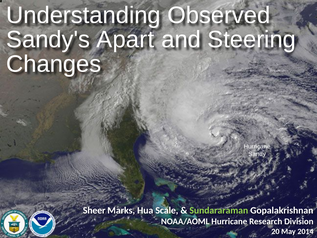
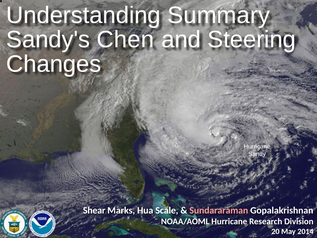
Observed: Observed -> Summary
Apart: Apart -> Chen
Sheer: Sheer -> Shear
Sundararaman colour: light green -> pink
